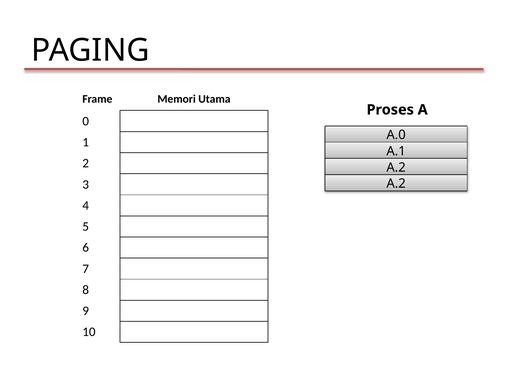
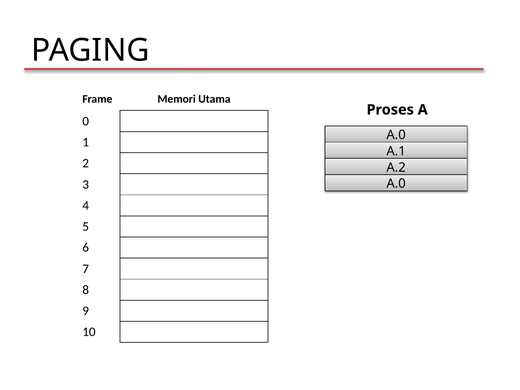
A.2 at (396, 184): A.2 -> A.0
